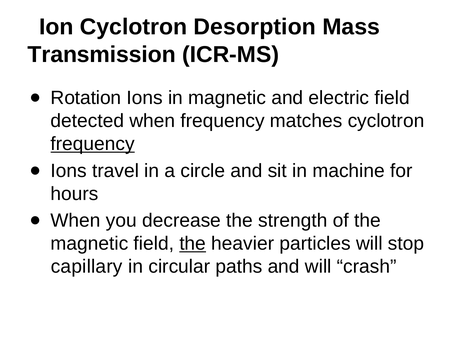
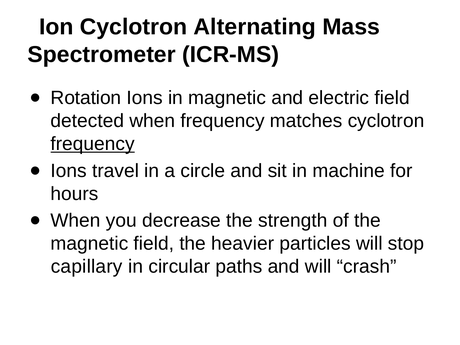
Desorption: Desorption -> Alternating
Transmission: Transmission -> Spectrometer
the at (193, 244) underline: present -> none
